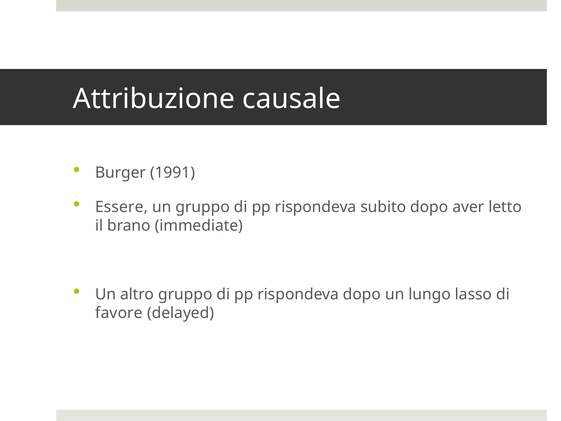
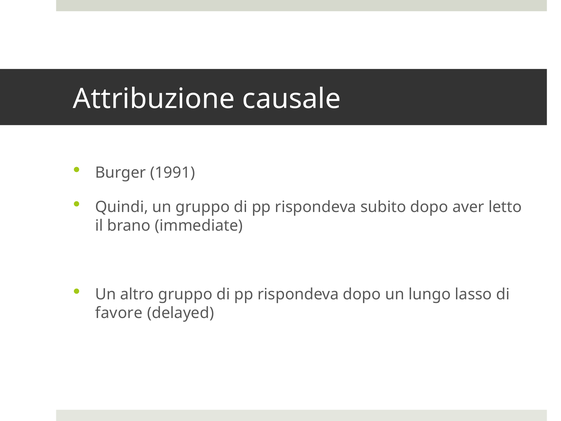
Essere: Essere -> Quindi
